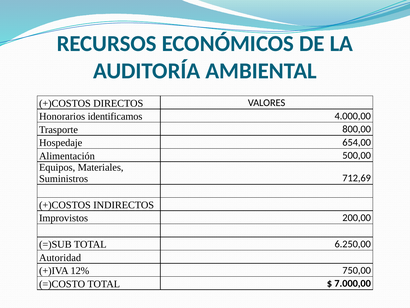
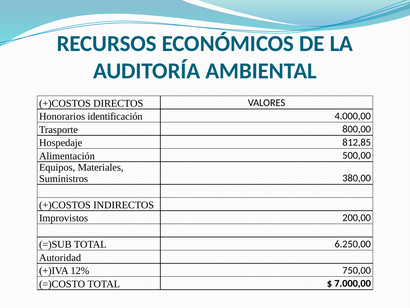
identificamos: identificamos -> identificación
654,00: 654,00 -> 812,85
712,69: 712,69 -> 380,00
